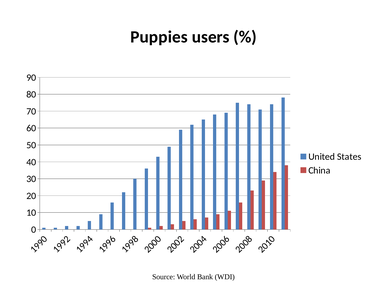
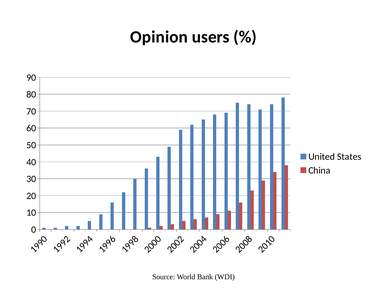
Puppies: Puppies -> Opinion
